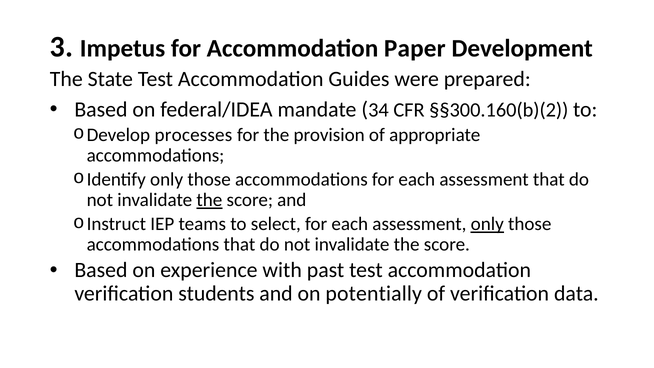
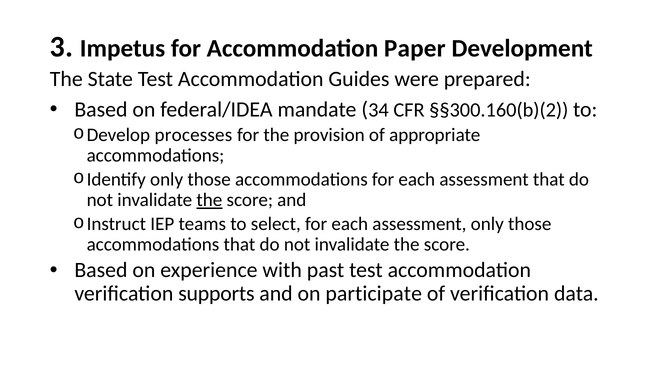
only at (487, 224) underline: present -> none
students: students -> supports
potentially: potentially -> participate
